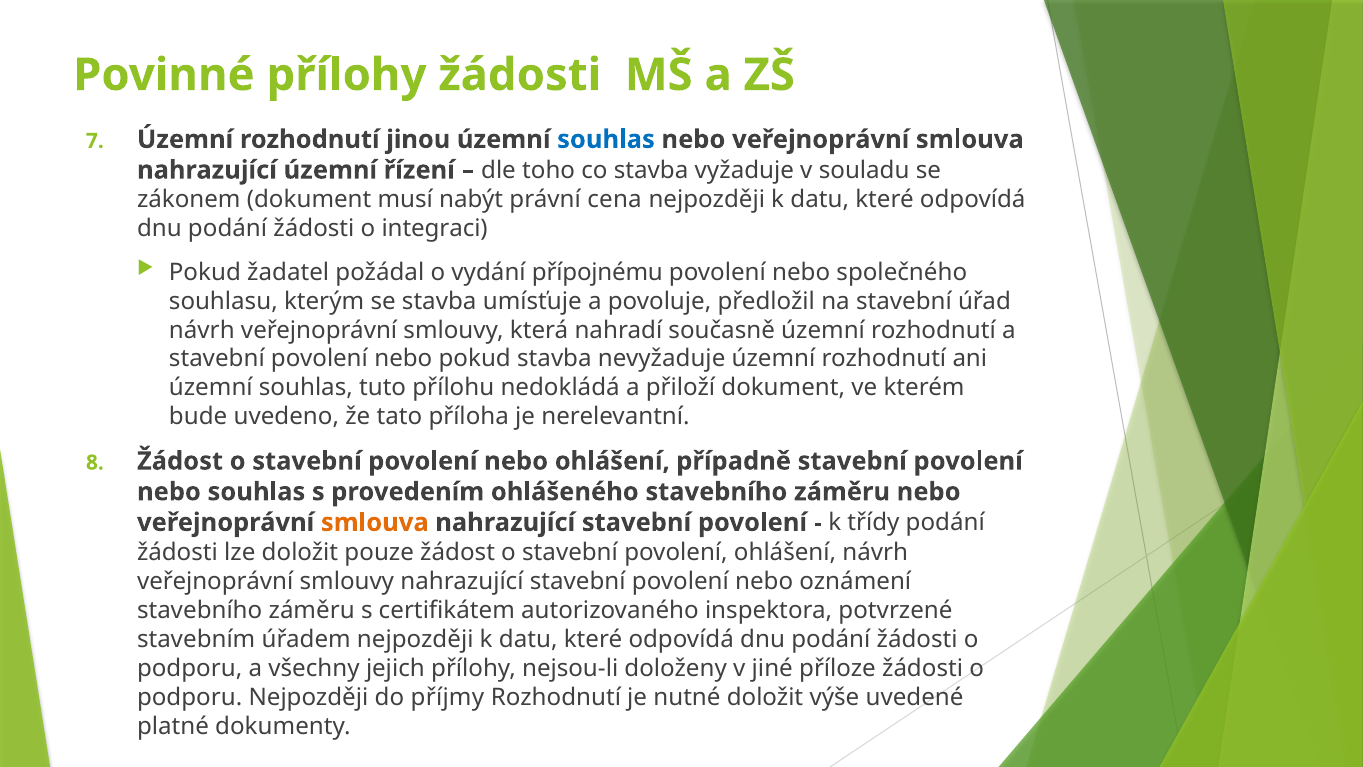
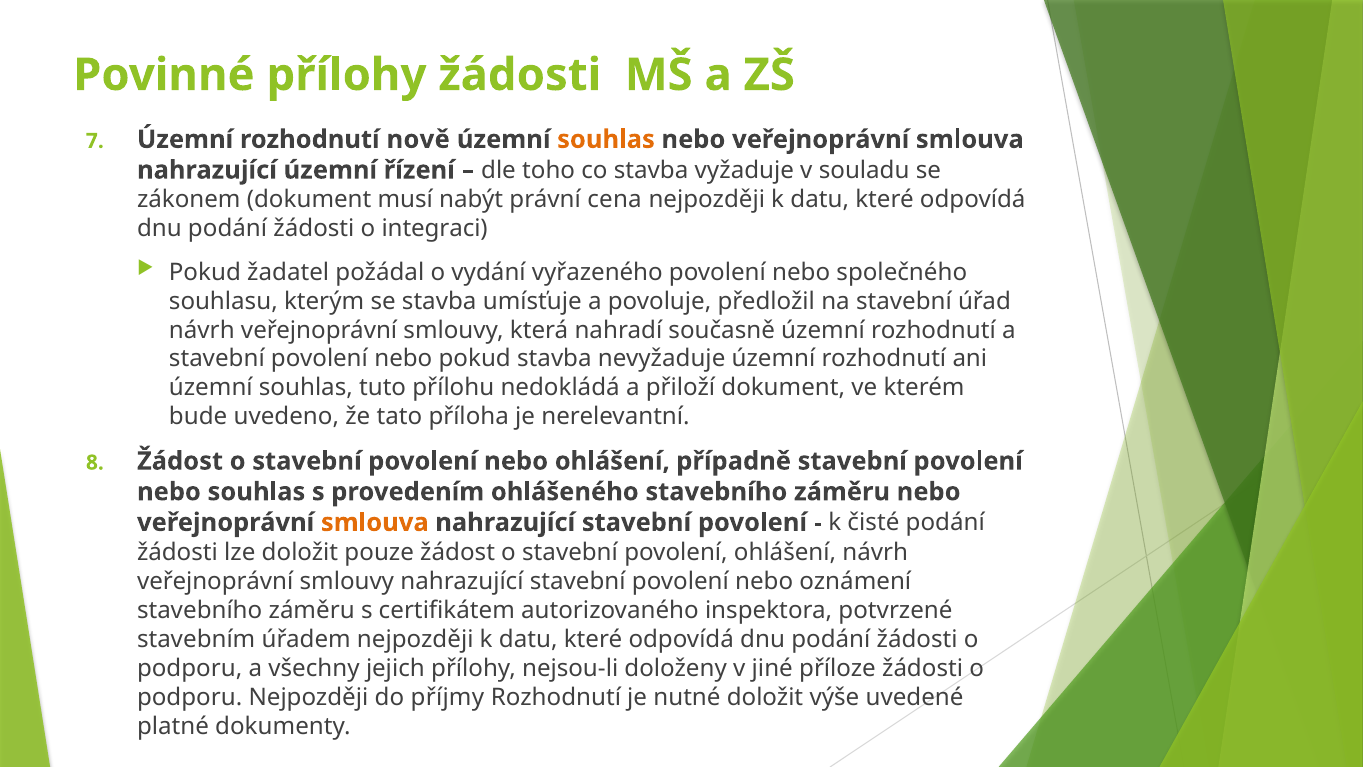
jinou: jinou -> nově
souhlas at (606, 139) colour: blue -> orange
přípojnému: přípojnému -> vyřazeného
třídy: třídy -> čisté
